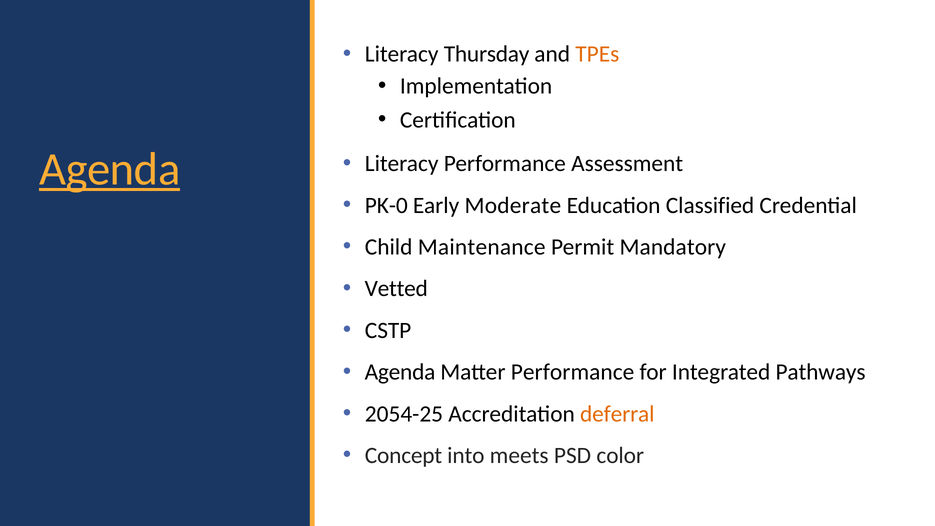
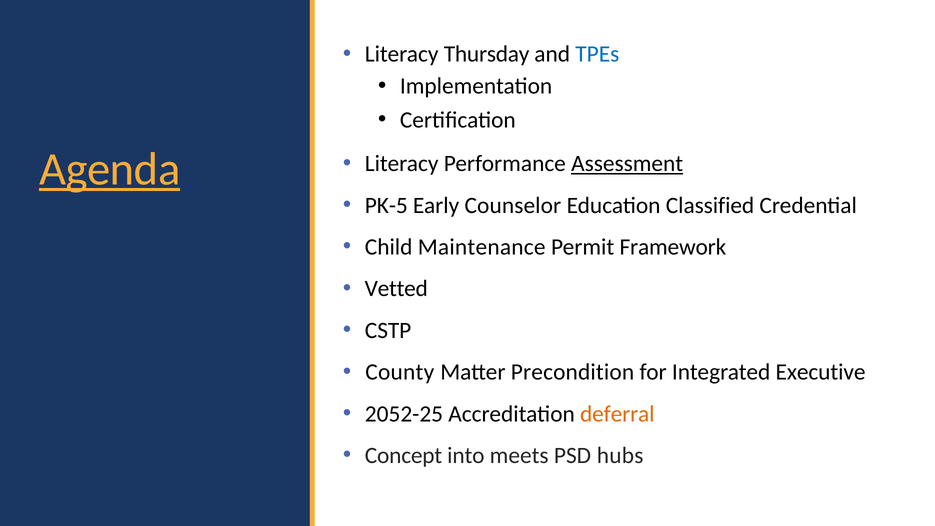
TPEs colour: orange -> blue
Assessment underline: none -> present
PK-0: PK-0 -> PK-5
Moderate: Moderate -> Counselor
Mandatory: Mandatory -> Framework
Agenda at (400, 372): Agenda -> County
Matter Performance: Performance -> Precondition
Pathways: Pathways -> Executive
2054-25: 2054-25 -> 2052-25
color: color -> hubs
